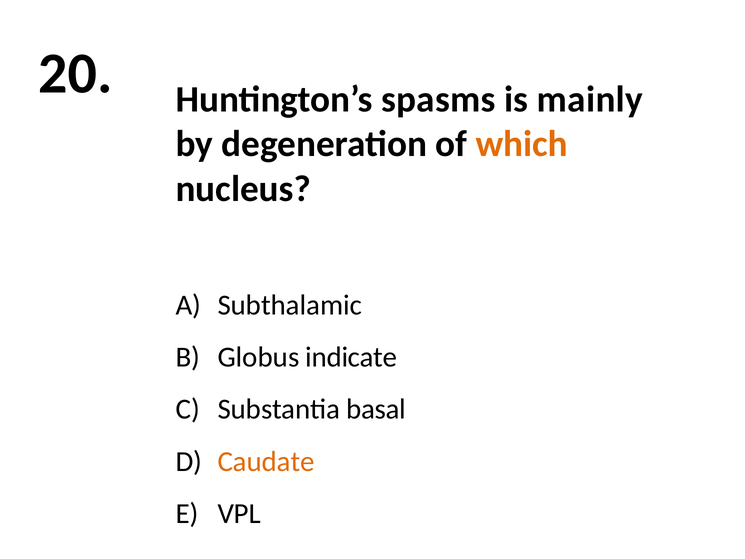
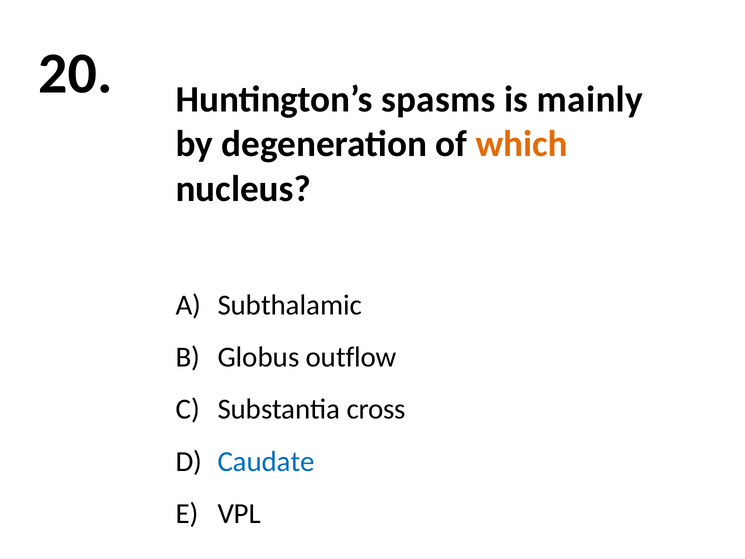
indicate: indicate -> outflow
basal: basal -> cross
Caudate colour: orange -> blue
